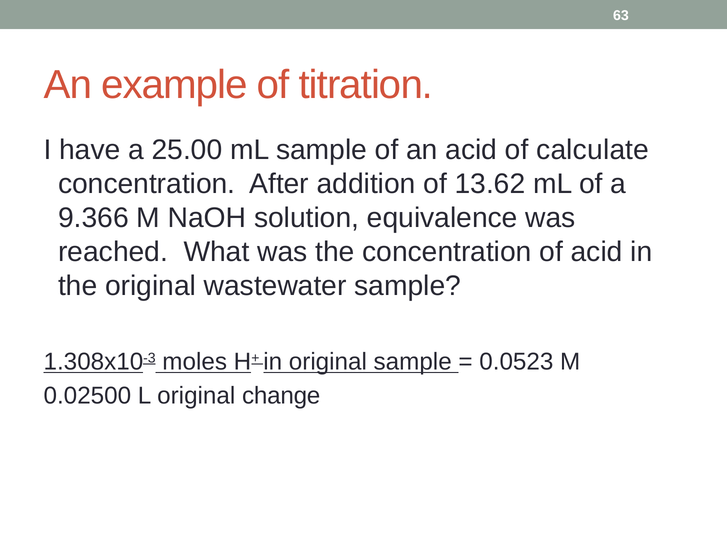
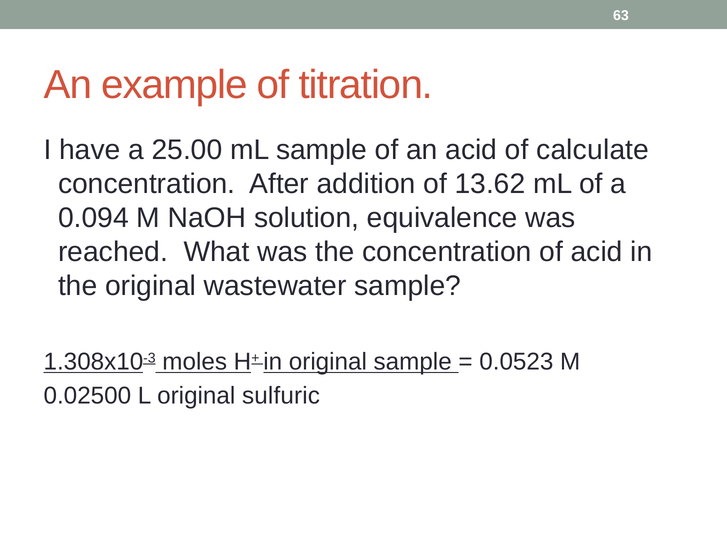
9.366: 9.366 -> 0.094
change: change -> sulfuric
